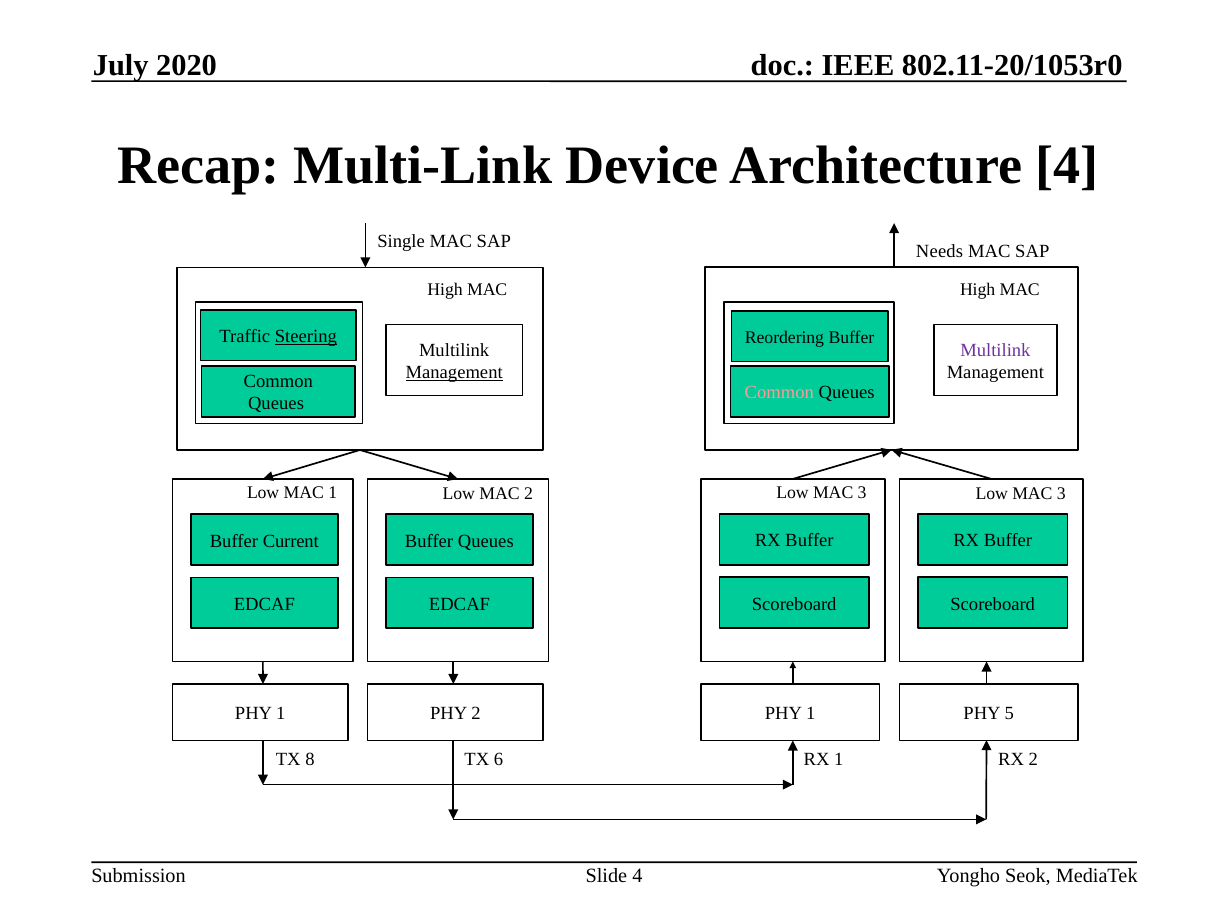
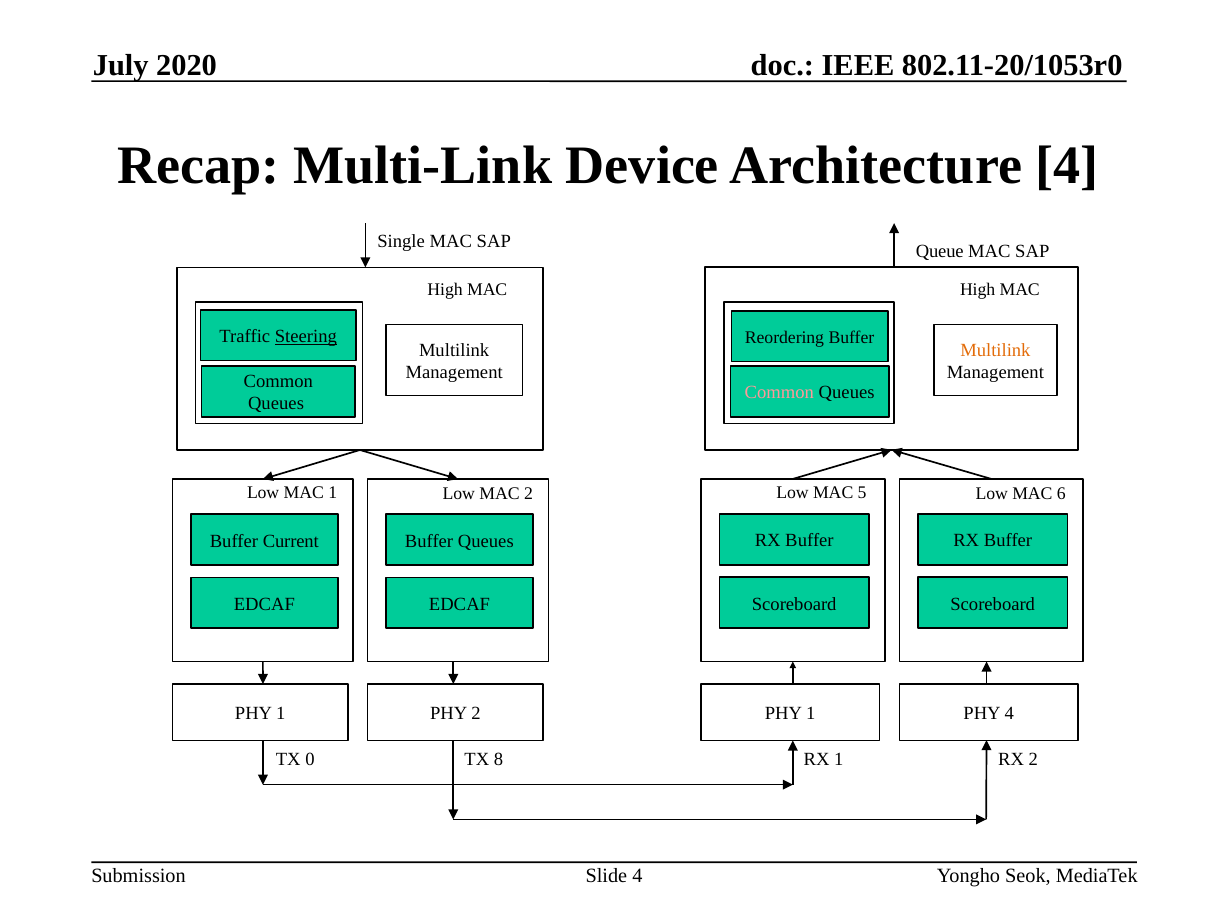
Needs: Needs -> Queue
Multilink at (995, 350) colour: purple -> orange
Management at (454, 373) underline: present -> none
3 at (862, 493): 3 -> 5
3 at (1061, 494): 3 -> 6
PHY 5: 5 -> 4
8: 8 -> 0
6: 6 -> 8
